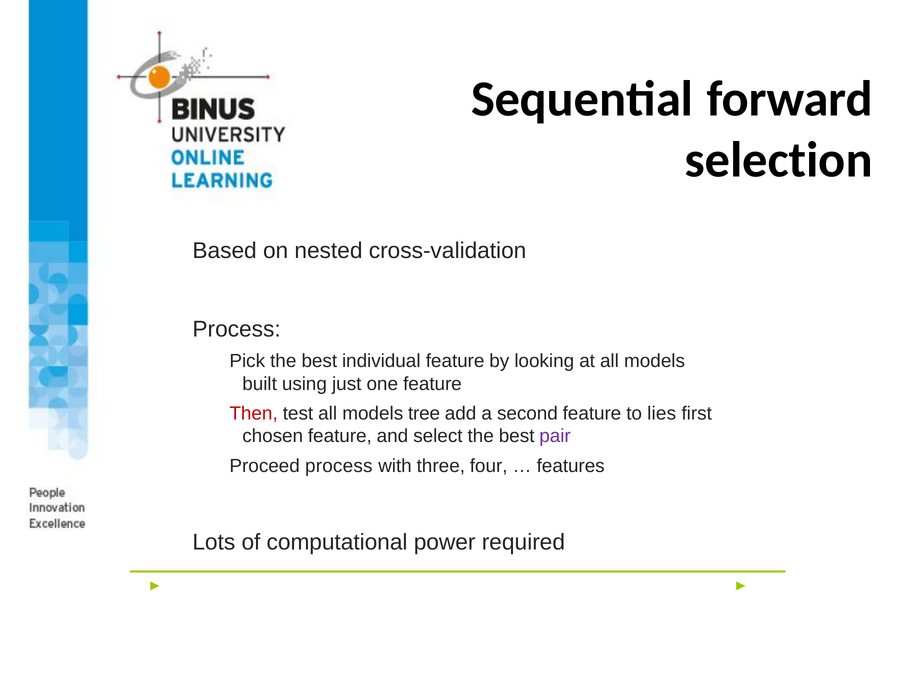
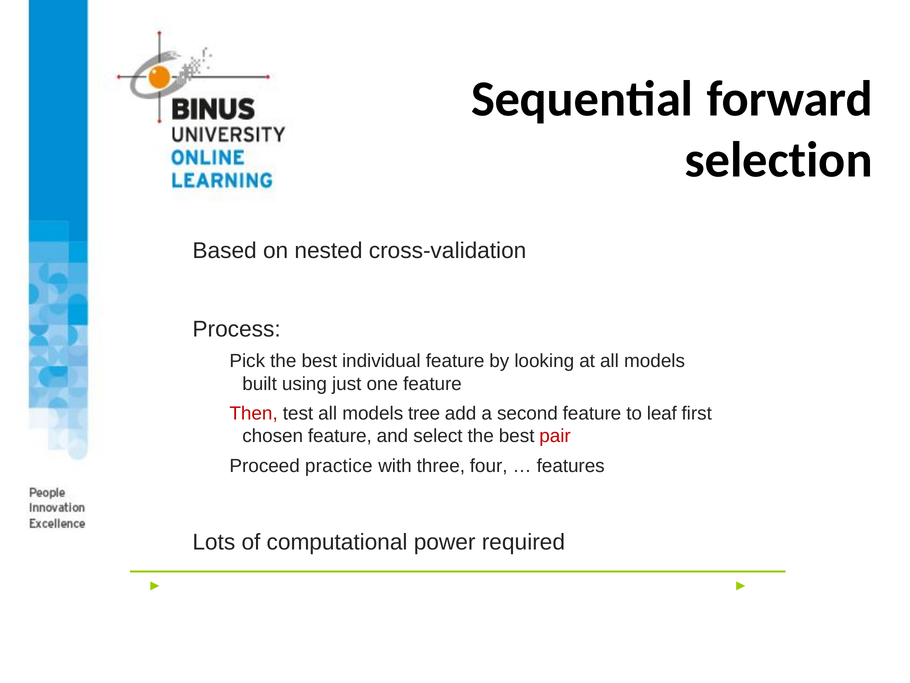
lies: lies -> leaf
pair colour: purple -> red
Proceed process: process -> practice
